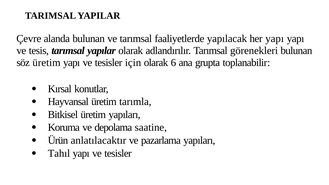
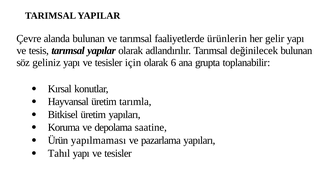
yapılacak: yapılacak -> ürünlerin
her yapı: yapı -> gelir
görenekleri: görenekleri -> değinilecek
söz üretim: üretim -> geliniz
anlatılacaktır: anlatılacaktır -> yapılmaması
